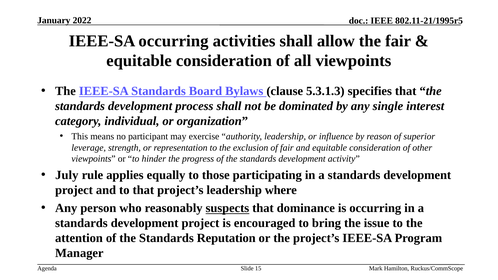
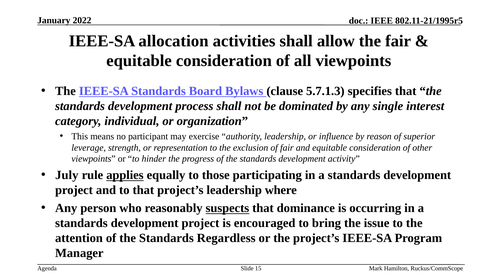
IEEE-SA occurring: occurring -> allocation
5.3.1.3: 5.3.1.3 -> 5.7.1.3
applies underline: none -> present
Reputation: Reputation -> Regardless
